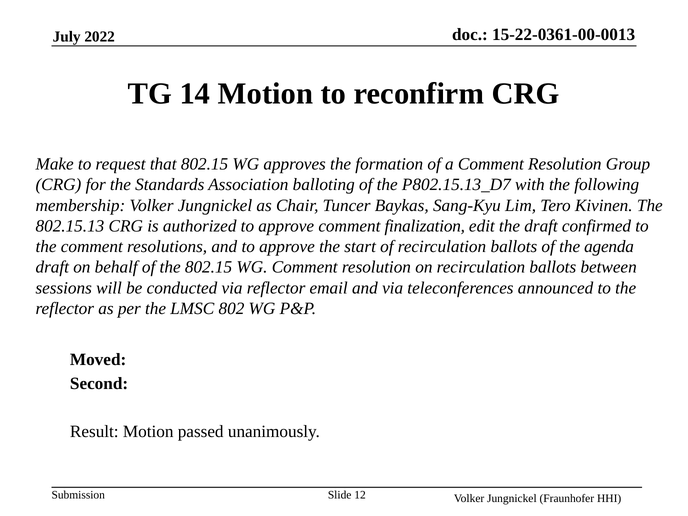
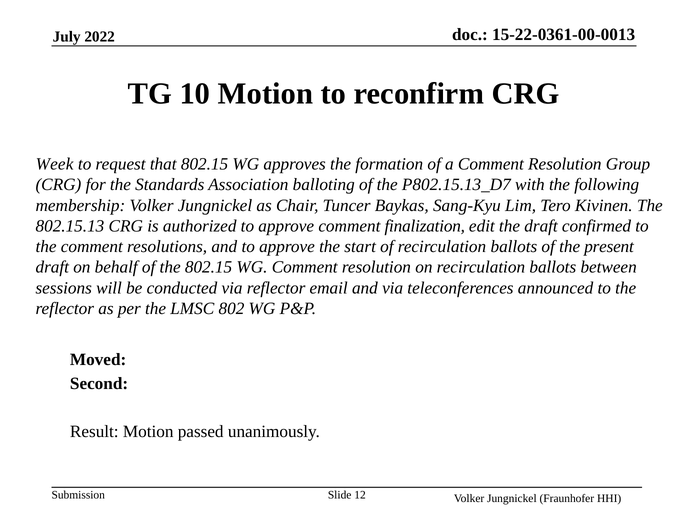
14: 14 -> 10
Make: Make -> Week
agenda: agenda -> present
